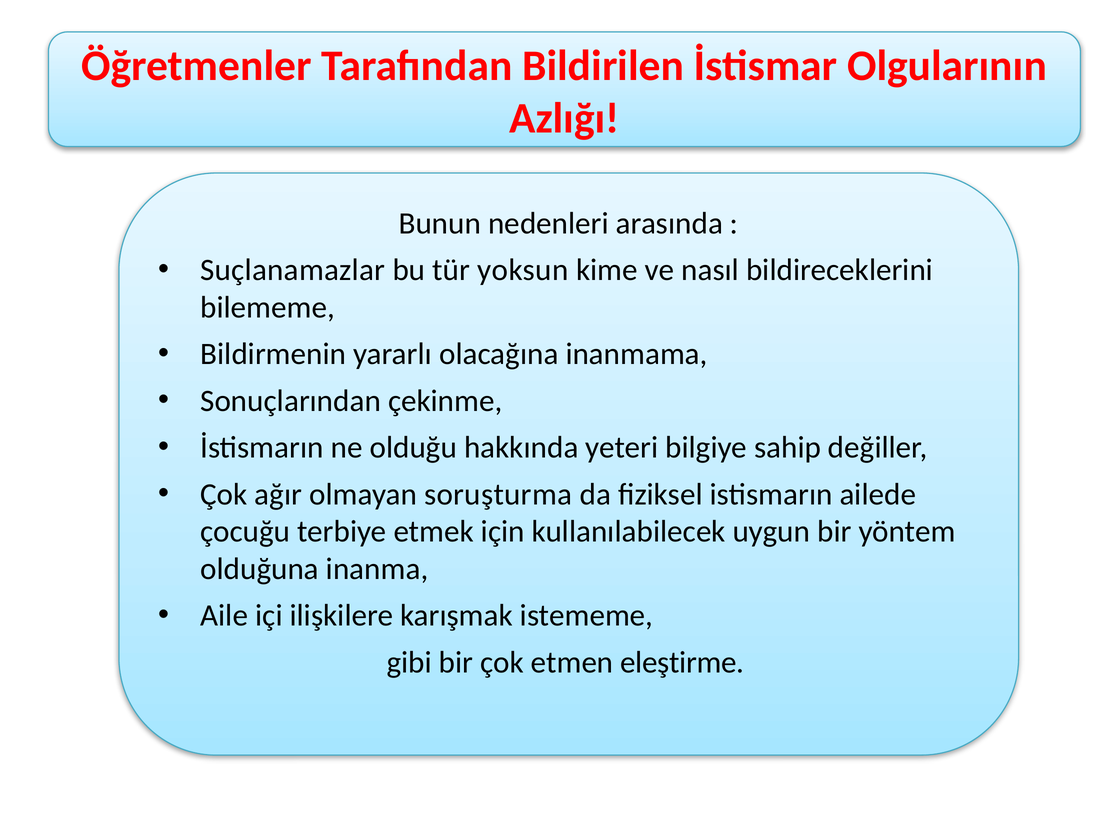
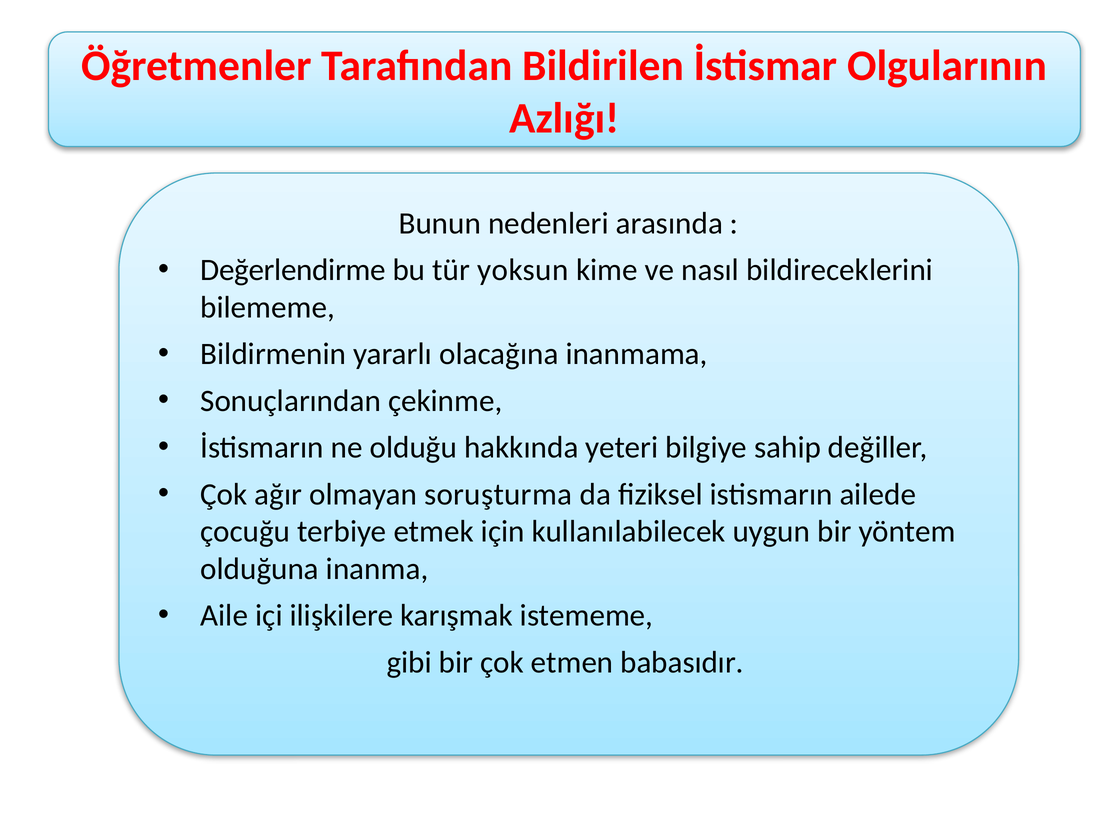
Suçlanamazlar: Suçlanamazlar -> Değerlendirme
eleştirme: eleştirme -> babasıdır
